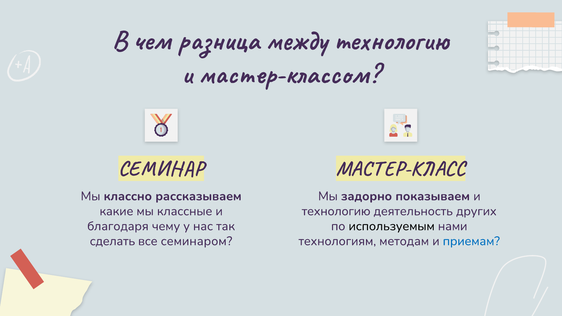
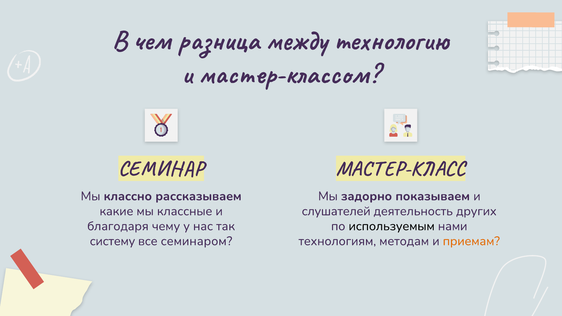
технологию at (336, 211): технологию -> слушателей
сделать: сделать -> систему
приемам colour: blue -> orange
